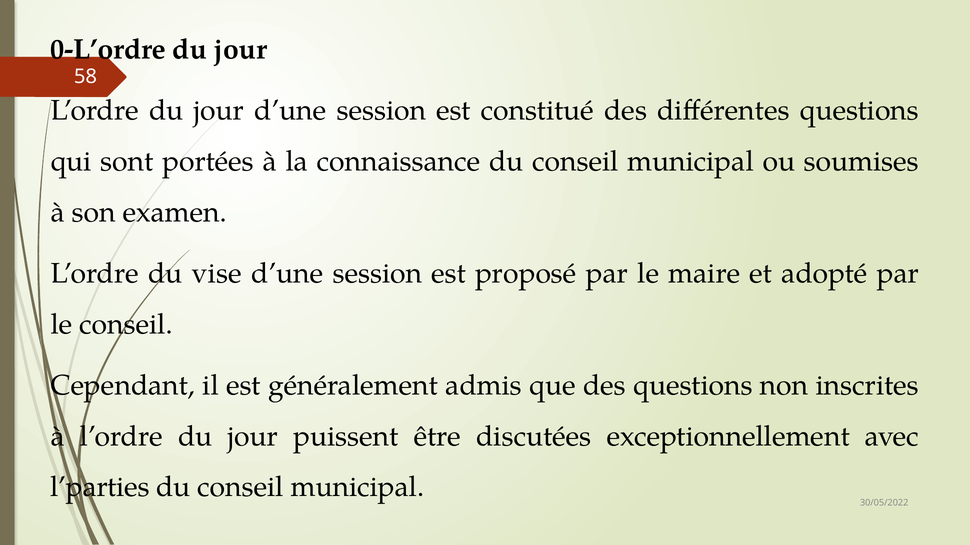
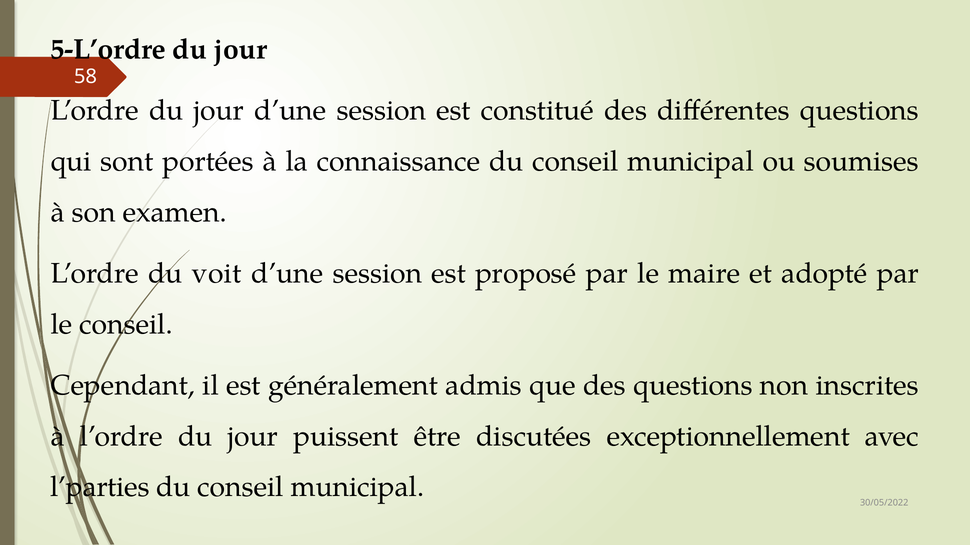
0-L’ordre: 0-L’ordre -> 5-L’ordre
vise: vise -> voit
